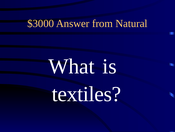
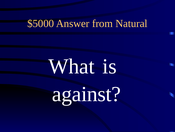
$3000: $3000 -> $5000
textiles: textiles -> against
